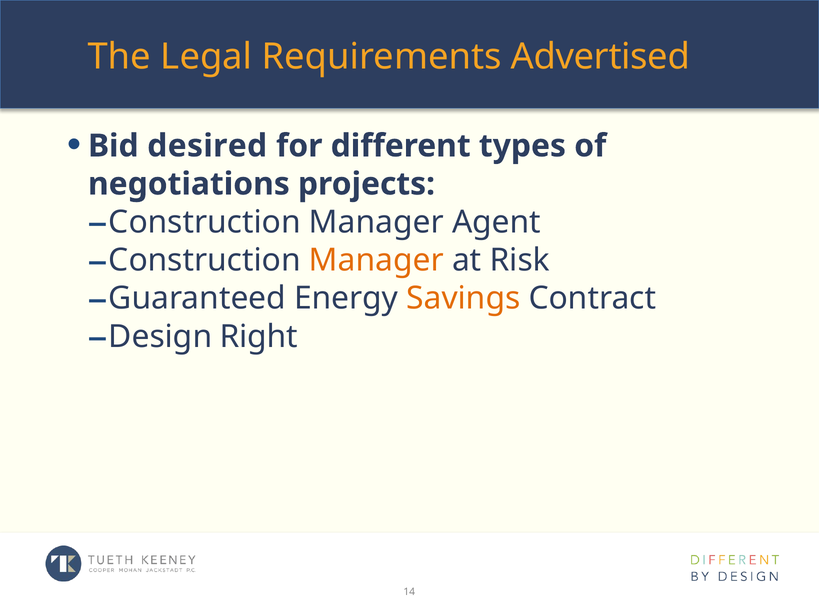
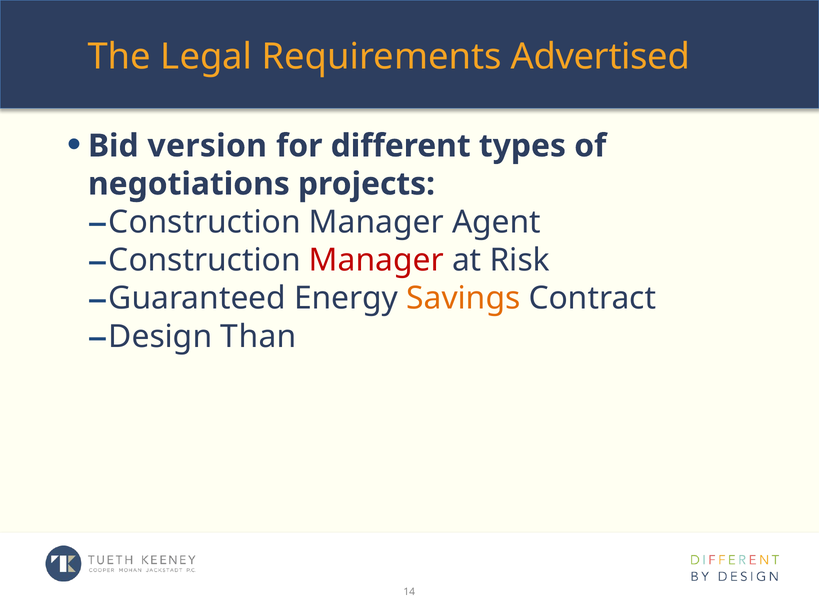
desired: desired -> version
Manager at (376, 260) colour: orange -> red
Right: Right -> Than
